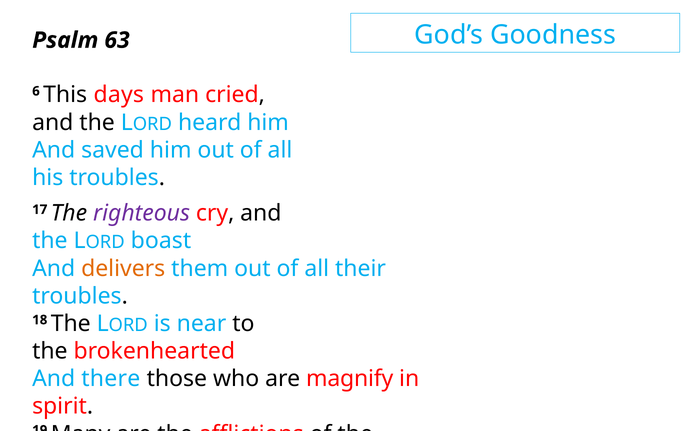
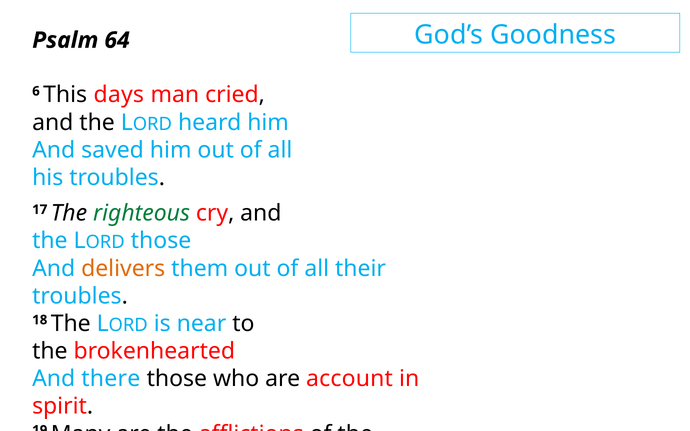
63: 63 -> 64
righteous at (141, 213) colour: purple -> green
boast at (161, 241): boast -> those
magnify: magnify -> account
